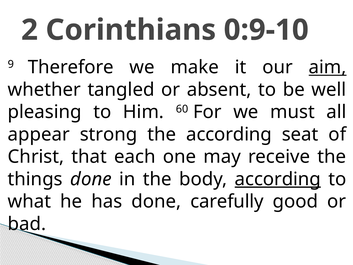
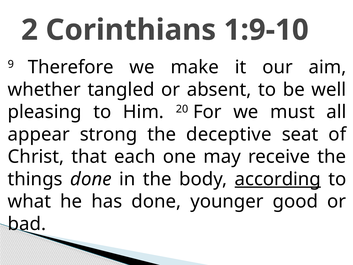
0:9-10: 0:9-10 -> 1:9-10
aim underline: present -> none
60: 60 -> 20
the according: according -> deceptive
carefully: carefully -> younger
